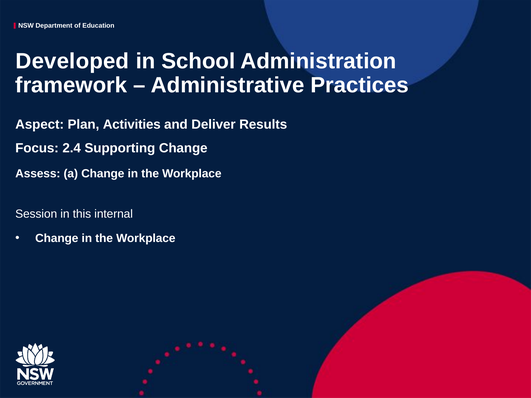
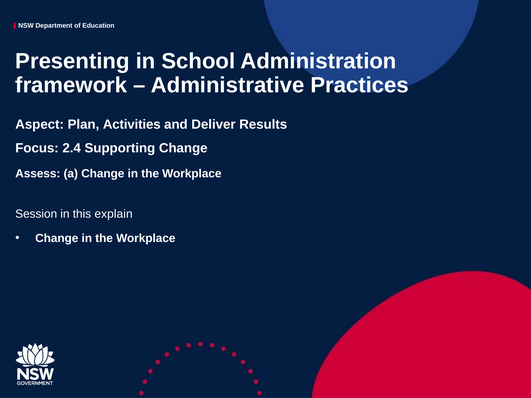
Developed: Developed -> Presenting
internal: internal -> explain
